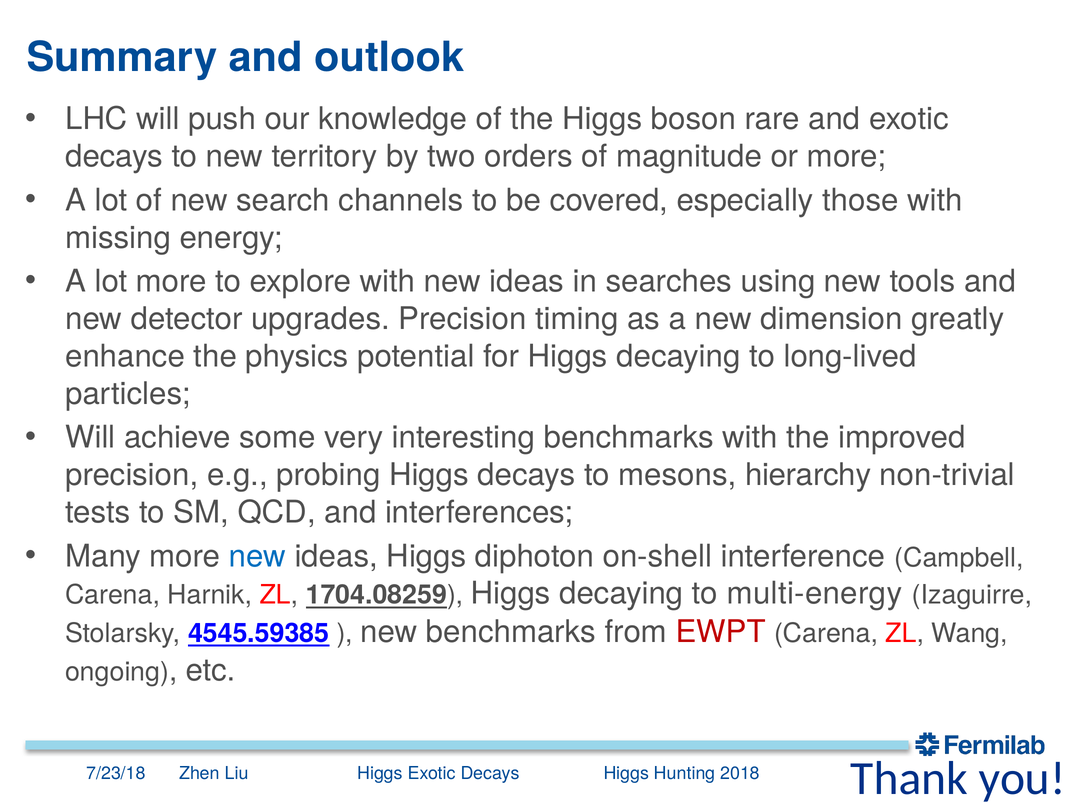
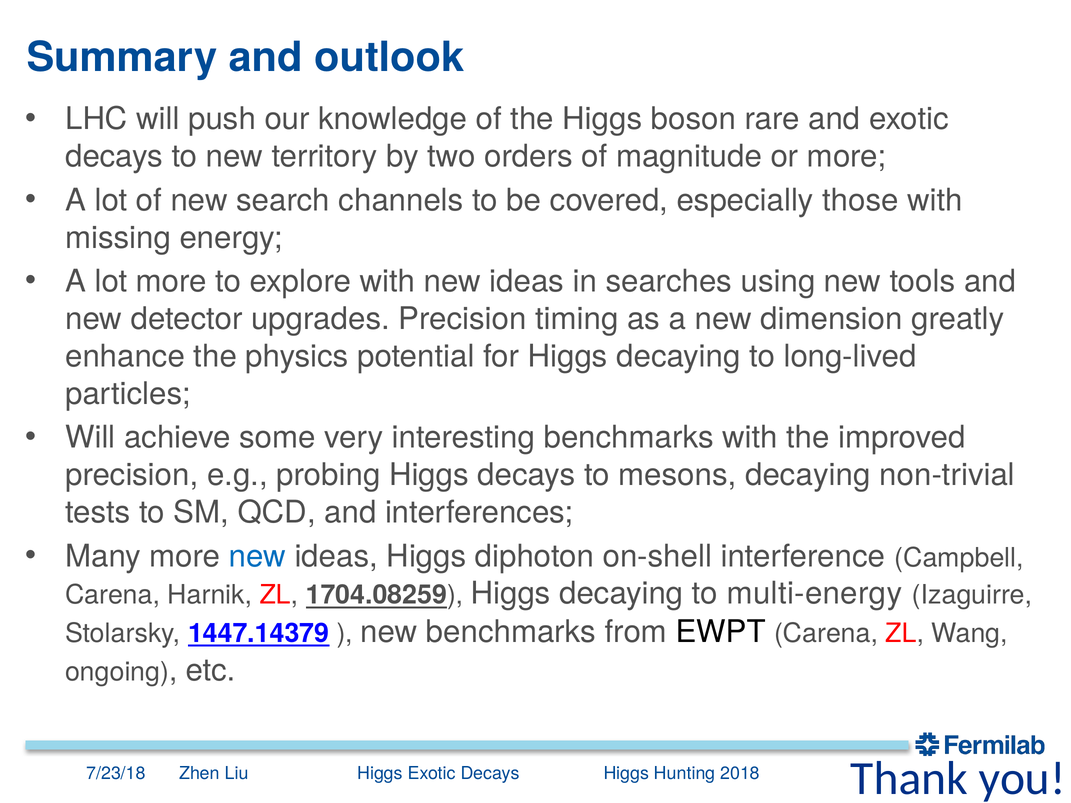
mesons hierarchy: hierarchy -> decaying
4545.59385: 4545.59385 -> 1447.14379
EWPT colour: red -> black
